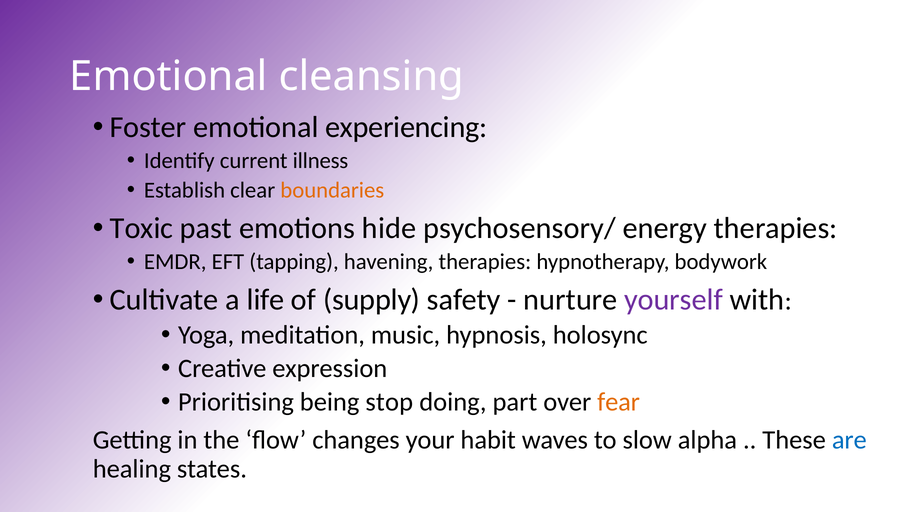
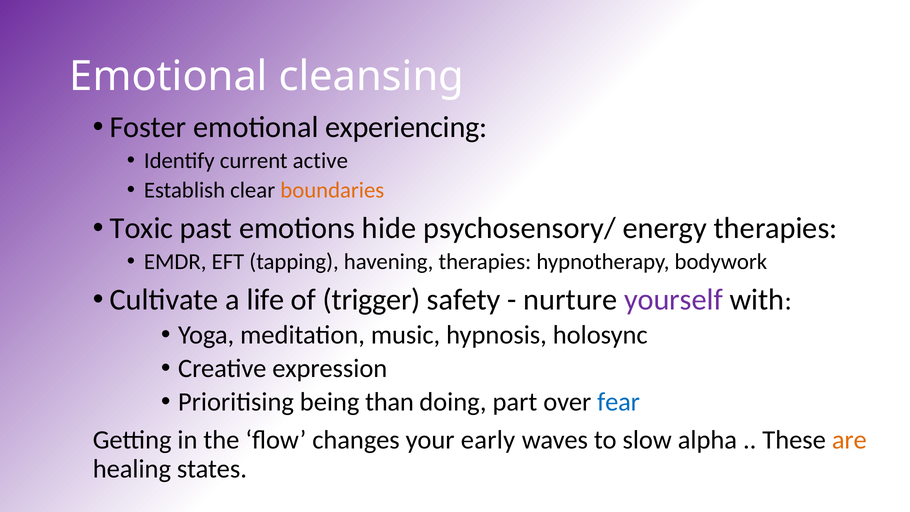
illness: illness -> active
supply: supply -> trigger
stop: stop -> than
fear colour: orange -> blue
habit: habit -> early
are colour: blue -> orange
